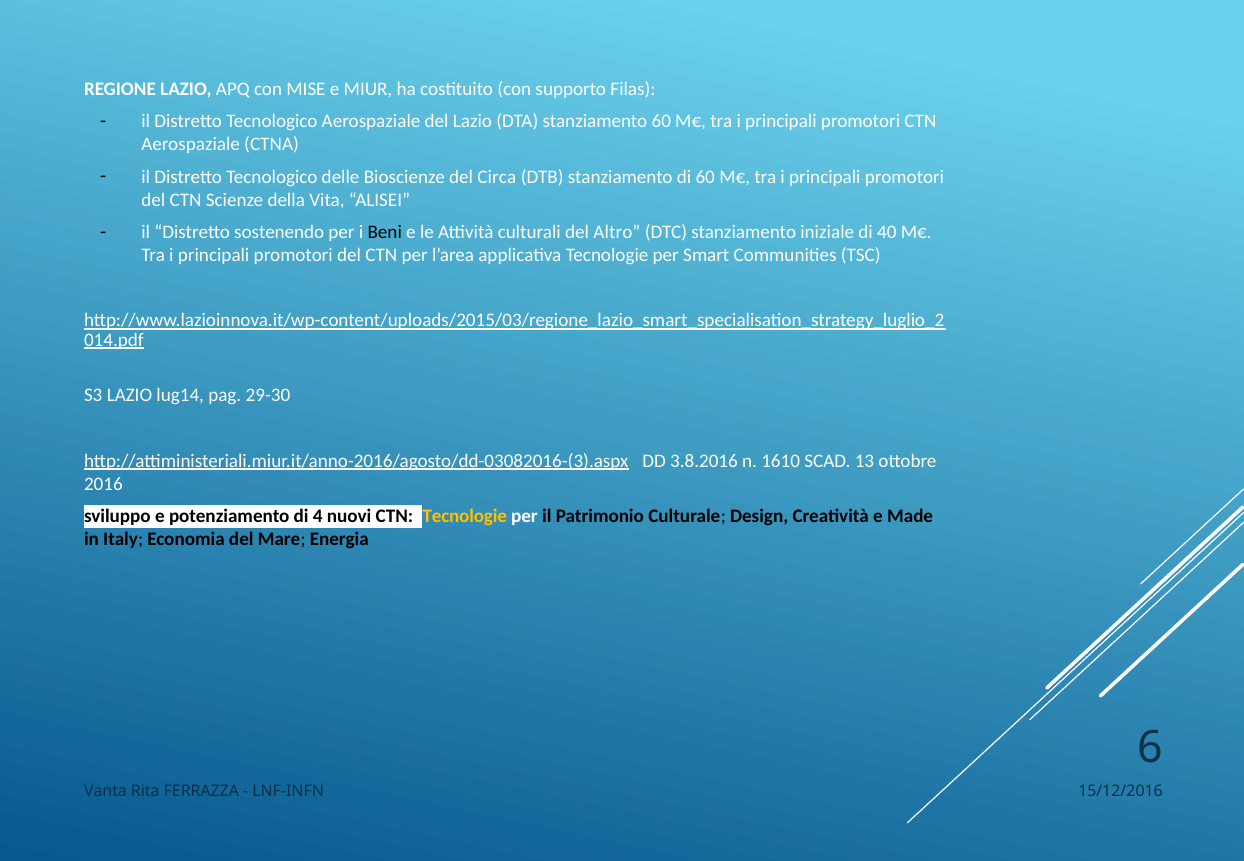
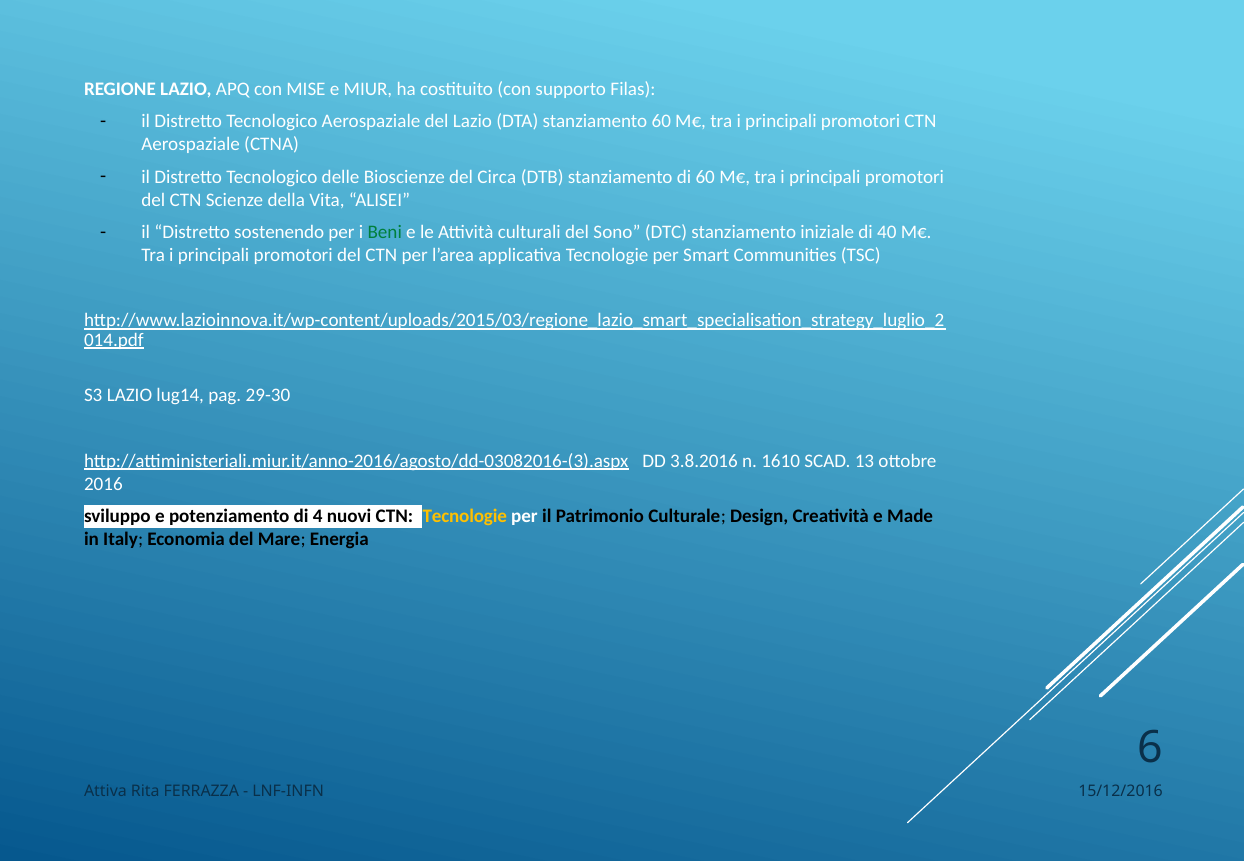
Beni colour: black -> green
Altro: Altro -> Sono
Vanta: Vanta -> Attiva
